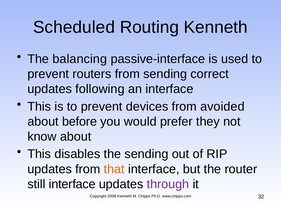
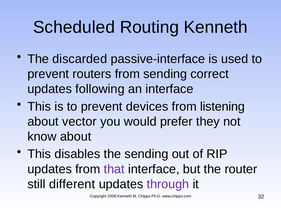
balancing: balancing -> discarded
avoided: avoided -> listening
before: before -> vector
that colour: orange -> purple
still interface: interface -> different
